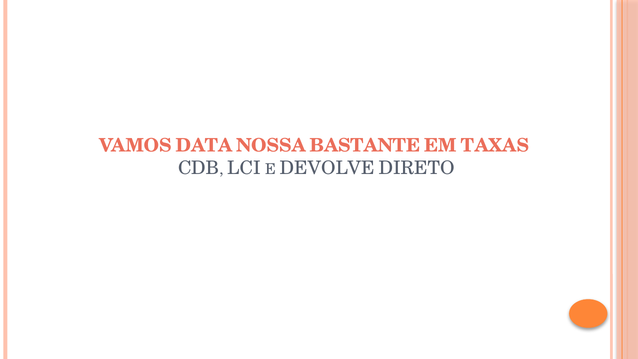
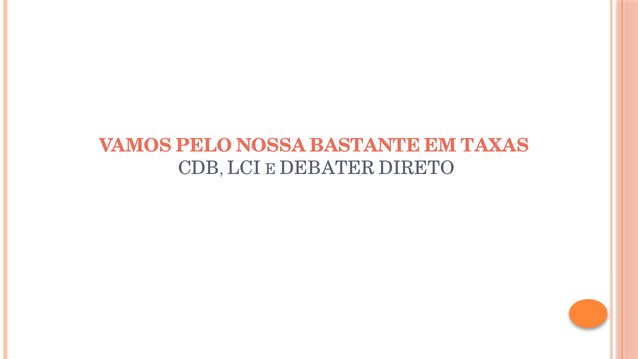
DATA: DATA -> PELO
DEVOLVE: DEVOLVE -> DEBATER
